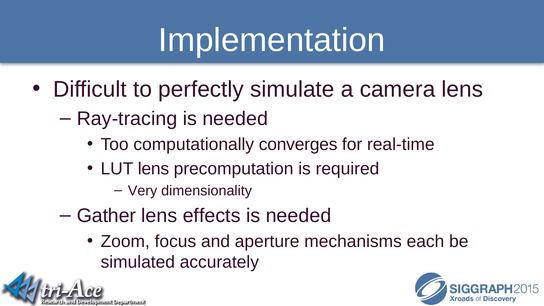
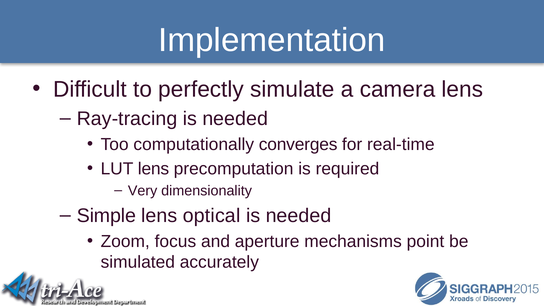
Gather: Gather -> Simple
effects: effects -> optical
each: each -> point
